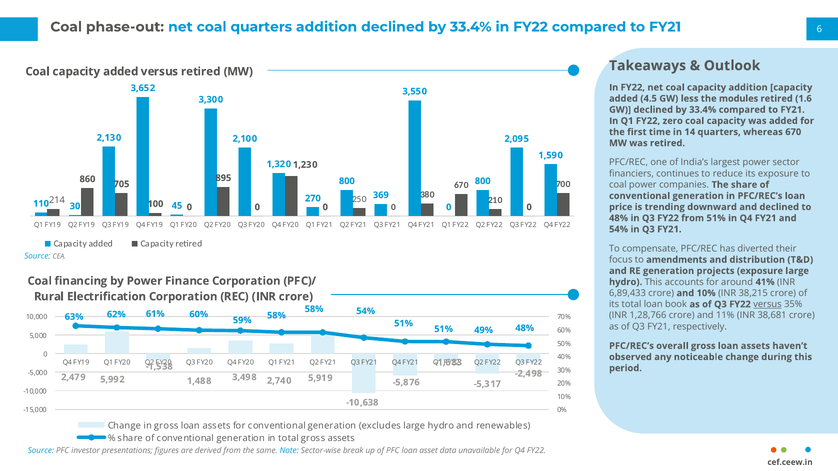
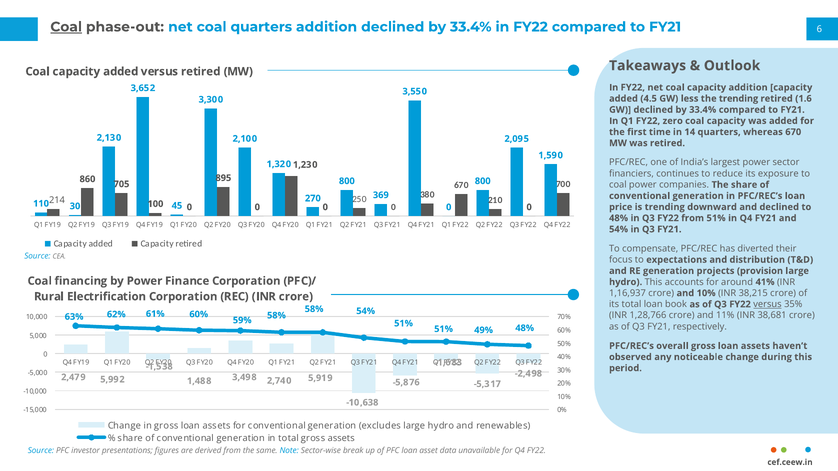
Coal at (66, 27) underline: none -> present
the modules: modules -> trending
amendments: amendments -> expectations
projects exposure: exposure -> provision
6,89,433: 6,89,433 -> 1,16,937
